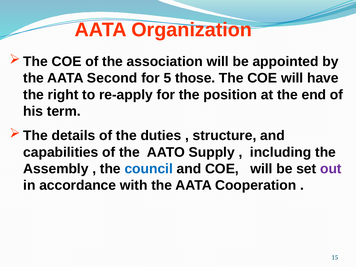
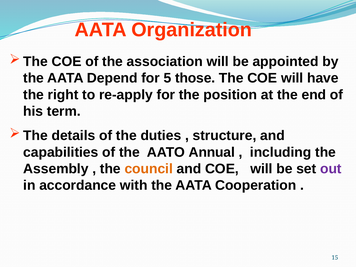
Second: Second -> Depend
Supply: Supply -> Annual
council colour: blue -> orange
